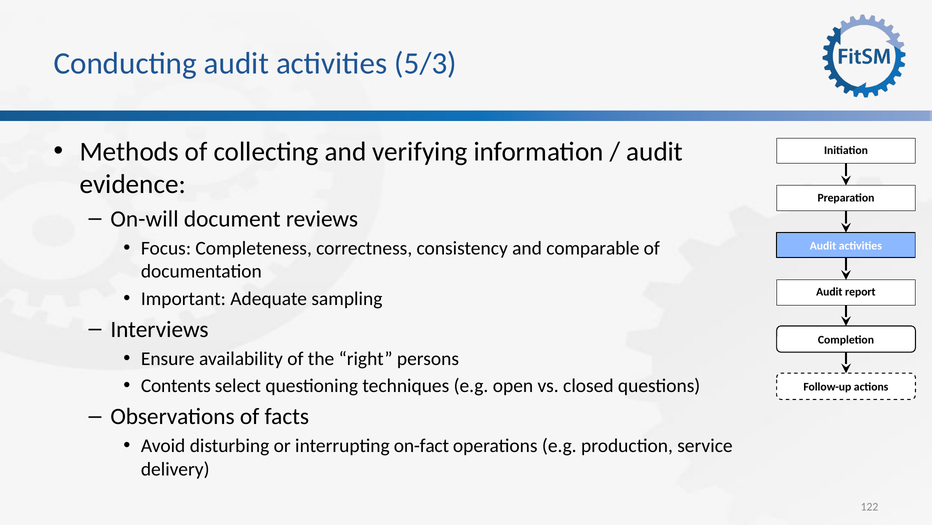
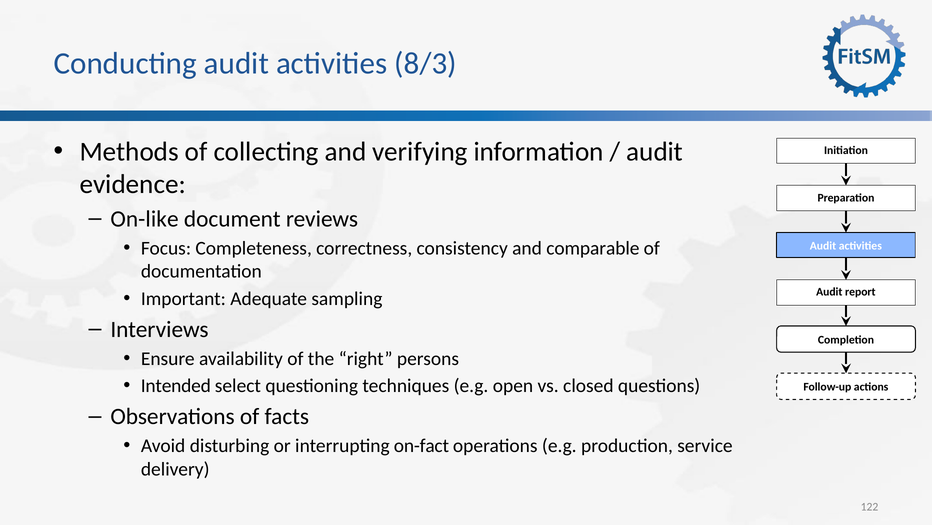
5/3: 5/3 -> 8/3
On-will: On-will -> On-like
Contents: Contents -> Intended
